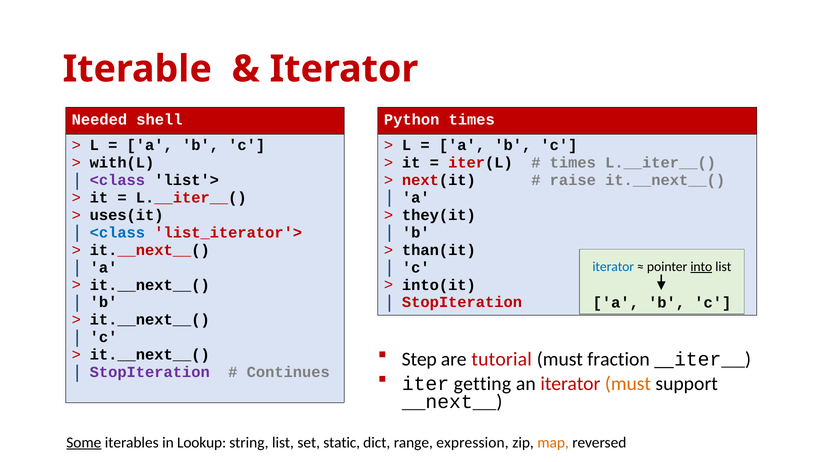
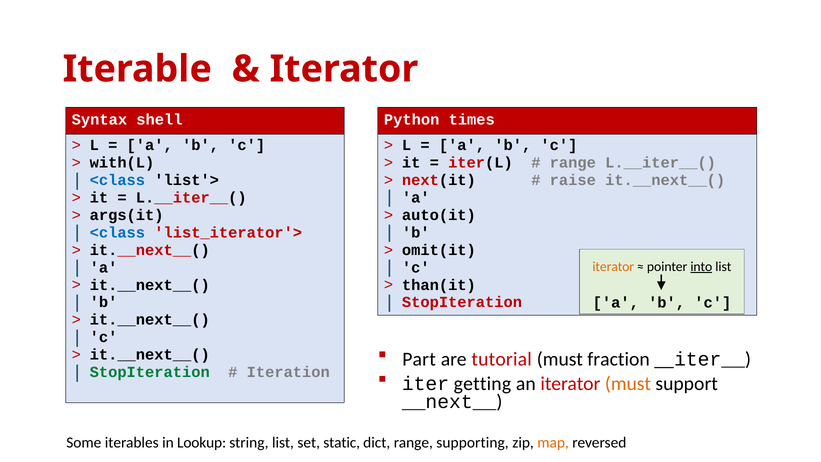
Needed: Needed -> Syntax
times at (573, 163): times -> range
<class at (117, 180) colour: purple -> blue
uses(it: uses(it -> args(it
they(it: they(it -> auto(it
than(it: than(it -> omit(it
iterator at (613, 267) colour: blue -> orange
into(it: into(it -> than(it
Step: Step -> Part
StopIteration at (150, 372) colour: purple -> green
Continues: Continues -> Iteration
Some underline: present -> none
expression: expression -> supporting
